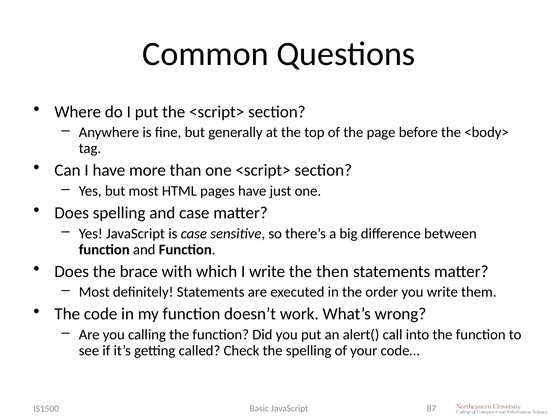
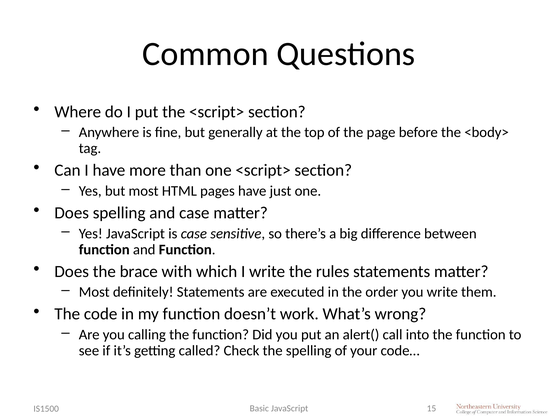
then: then -> rules
87: 87 -> 15
